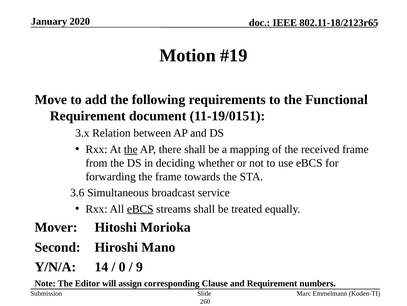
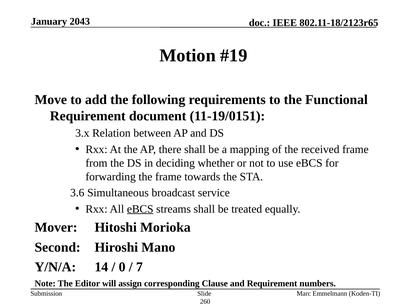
2020: 2020 -> 2043
the at (131, 149) underline: present -> none
9: 9 -> 7
